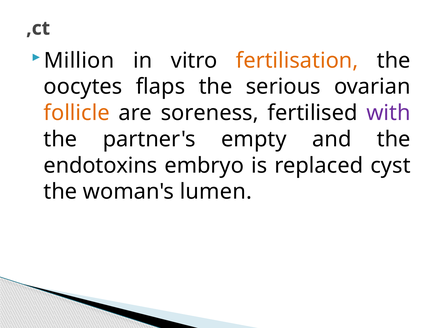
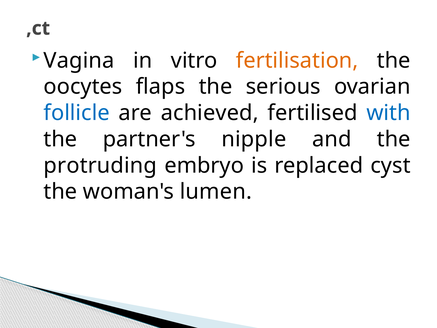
Million: Million -> Vagina
follicle colour: orange -> blue
soreness: soreness -> achieved
with colour: purple -> blue
empty: empty -> nipple
endotoxins: endotoxins -> protruding
